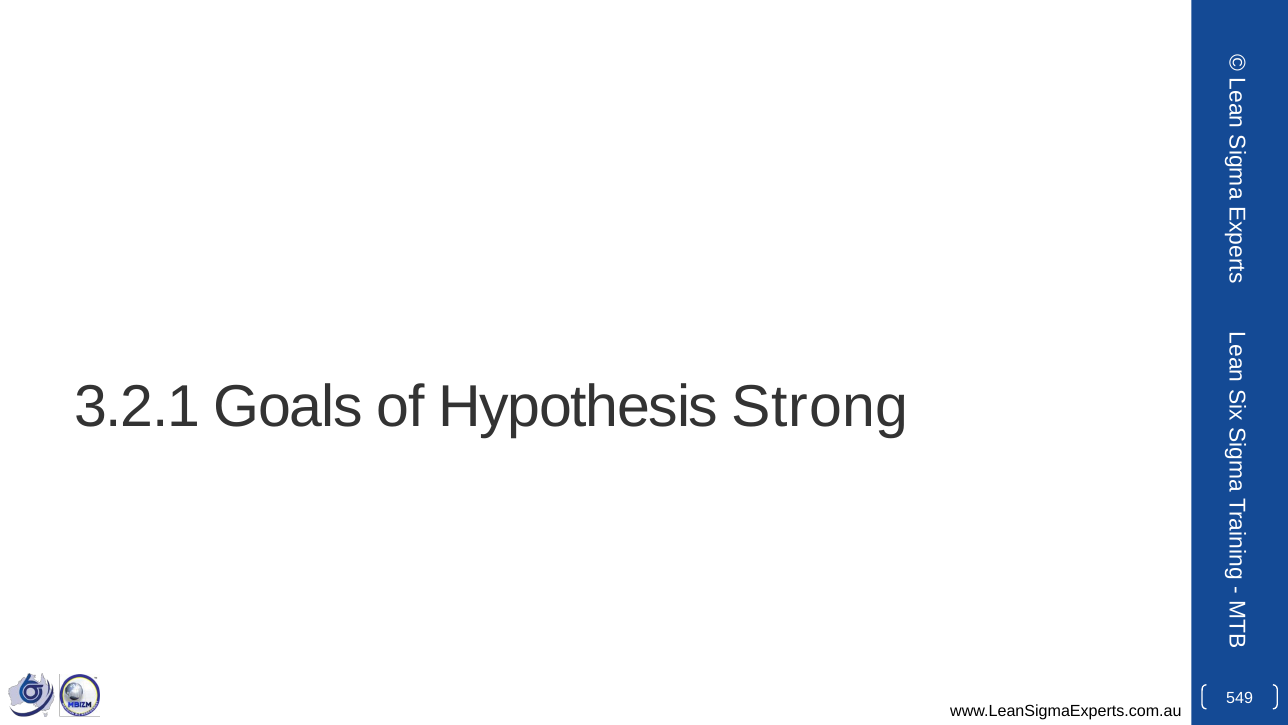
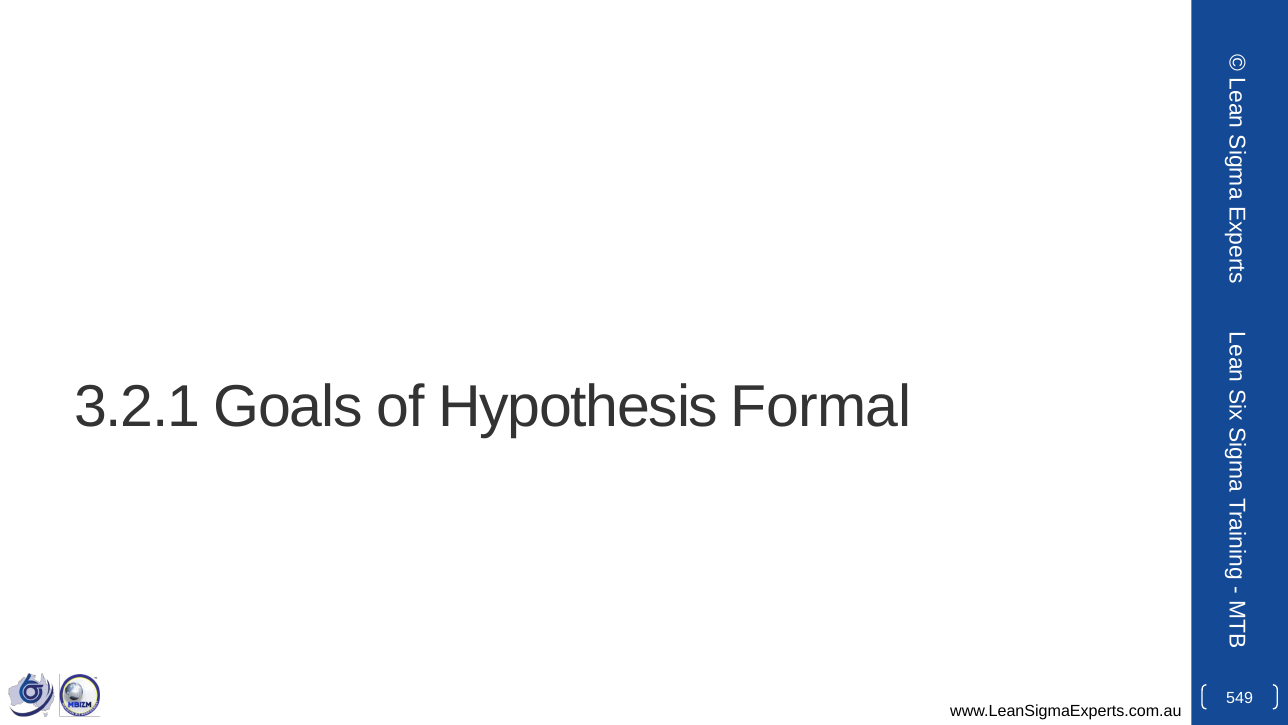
Strong: Strong -> Formal
